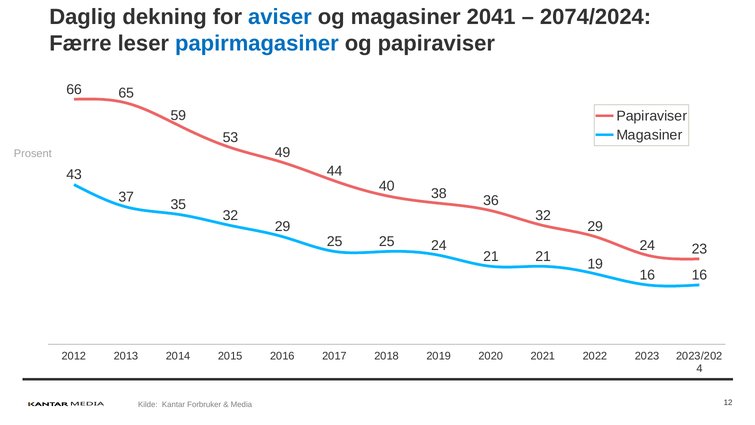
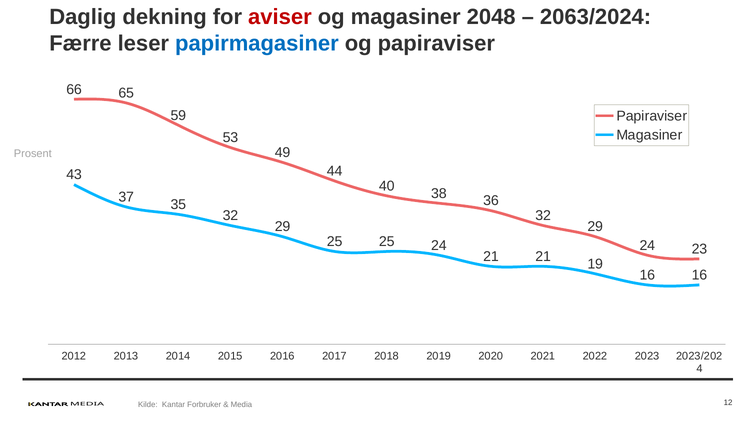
aviser colour: blue -> red
2041: 2041 -> 2048
2074/2024: 2074/2024 -> 2063/2024
